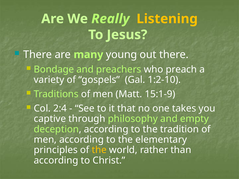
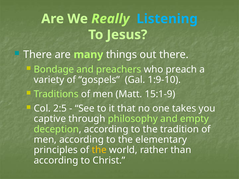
Listening colour: yellow -> light blue
young: young -> things
1:2-10: 1:2-10 -> 1:9-10
2:4: 2:4 -> 2:5
